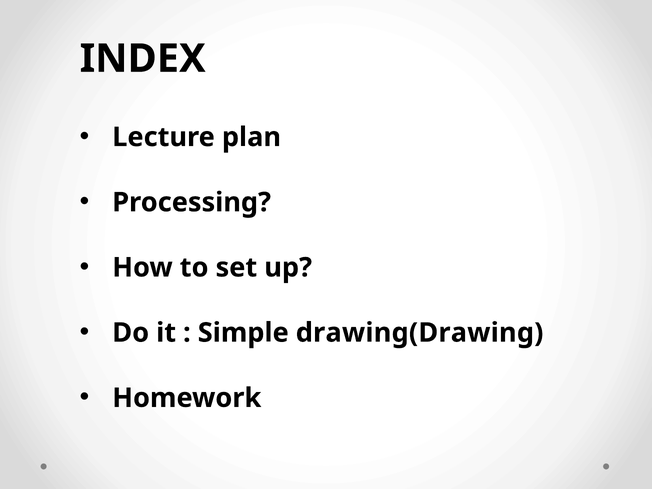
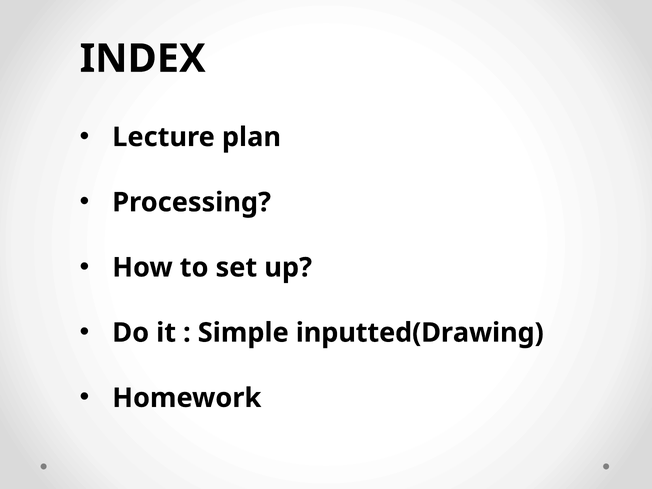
drawing(Drawing: drawing(Drawing -> inputted(Drawing
